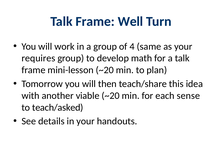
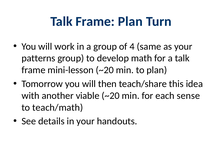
Frame Well: Well -> Plan
requires: requires -> patterns
teach/asked: teach/asked -> teach/math
